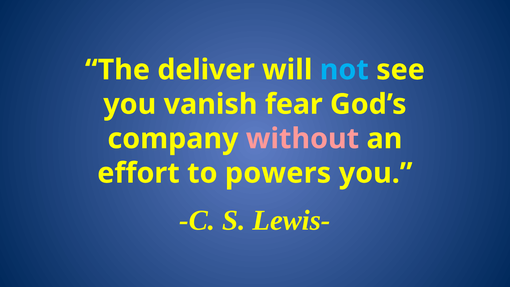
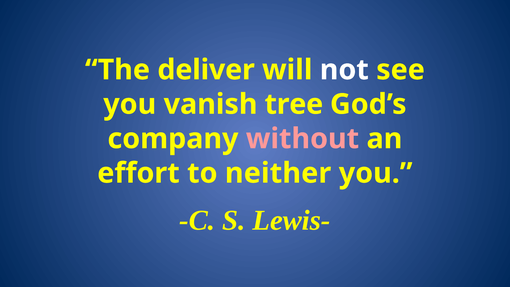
not colour: light blue -> white
fear: fear -> tree
powers: powers -> neither
